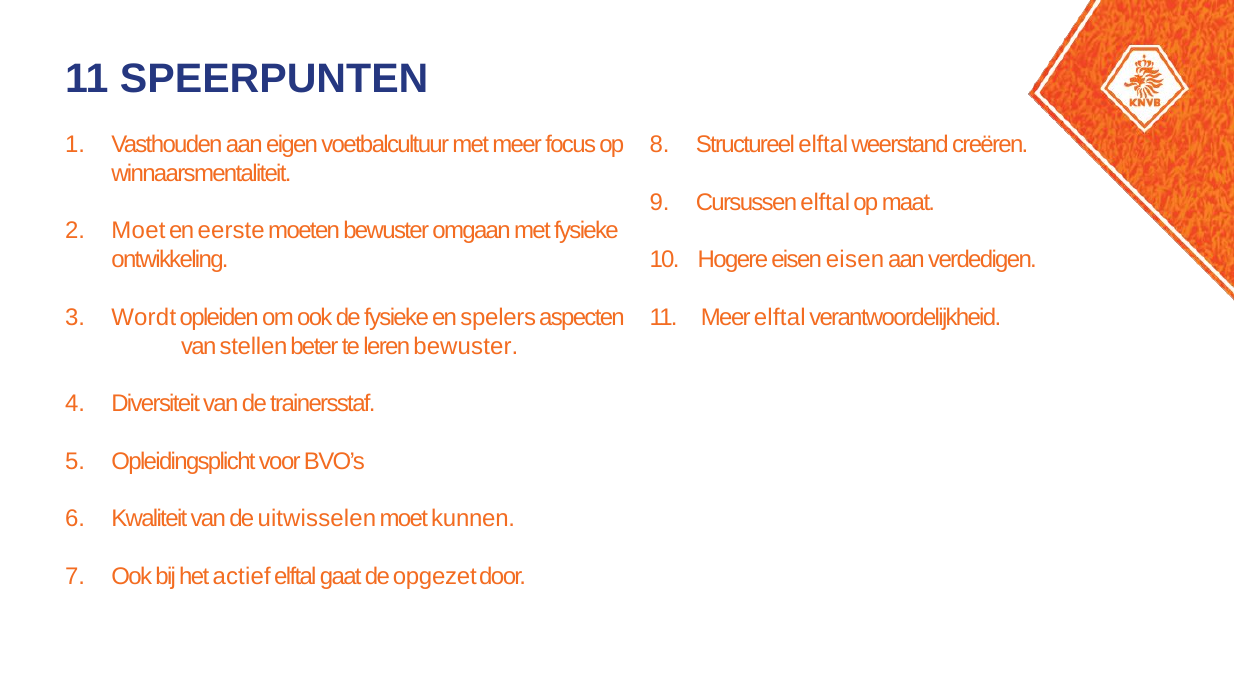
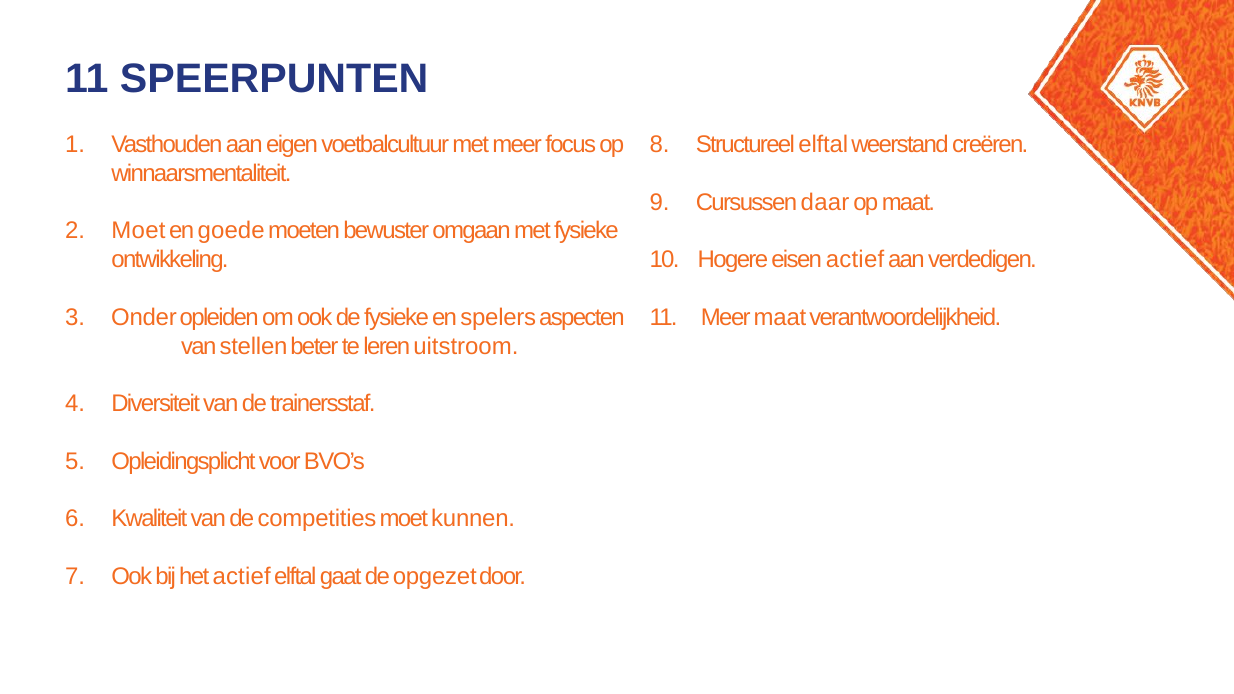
Cursussen elftal: elftal -> daar
eerste: eerste -> goede
eisen eisen: eisen -> actief
Wordt: Wordt -> Onder
Meer elftal: elftal -> maat
leren bewuster: bewuster -> uitstroom
uitwisselen: uitwisselen -> competities
